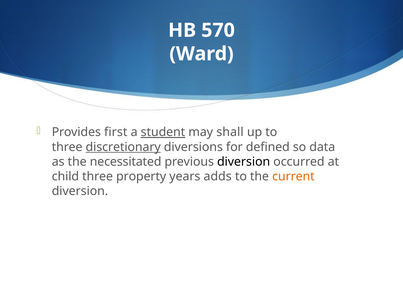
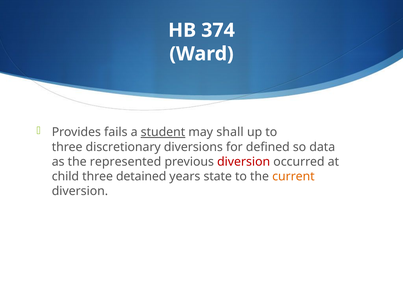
570: 570 -> 374
first: first -> fails
discretionary underline: present -> none
necessitated: necessitated -> represented
diversion at (244, 162) colour: black -> red
property: property -> detained
adds: adds -> state
